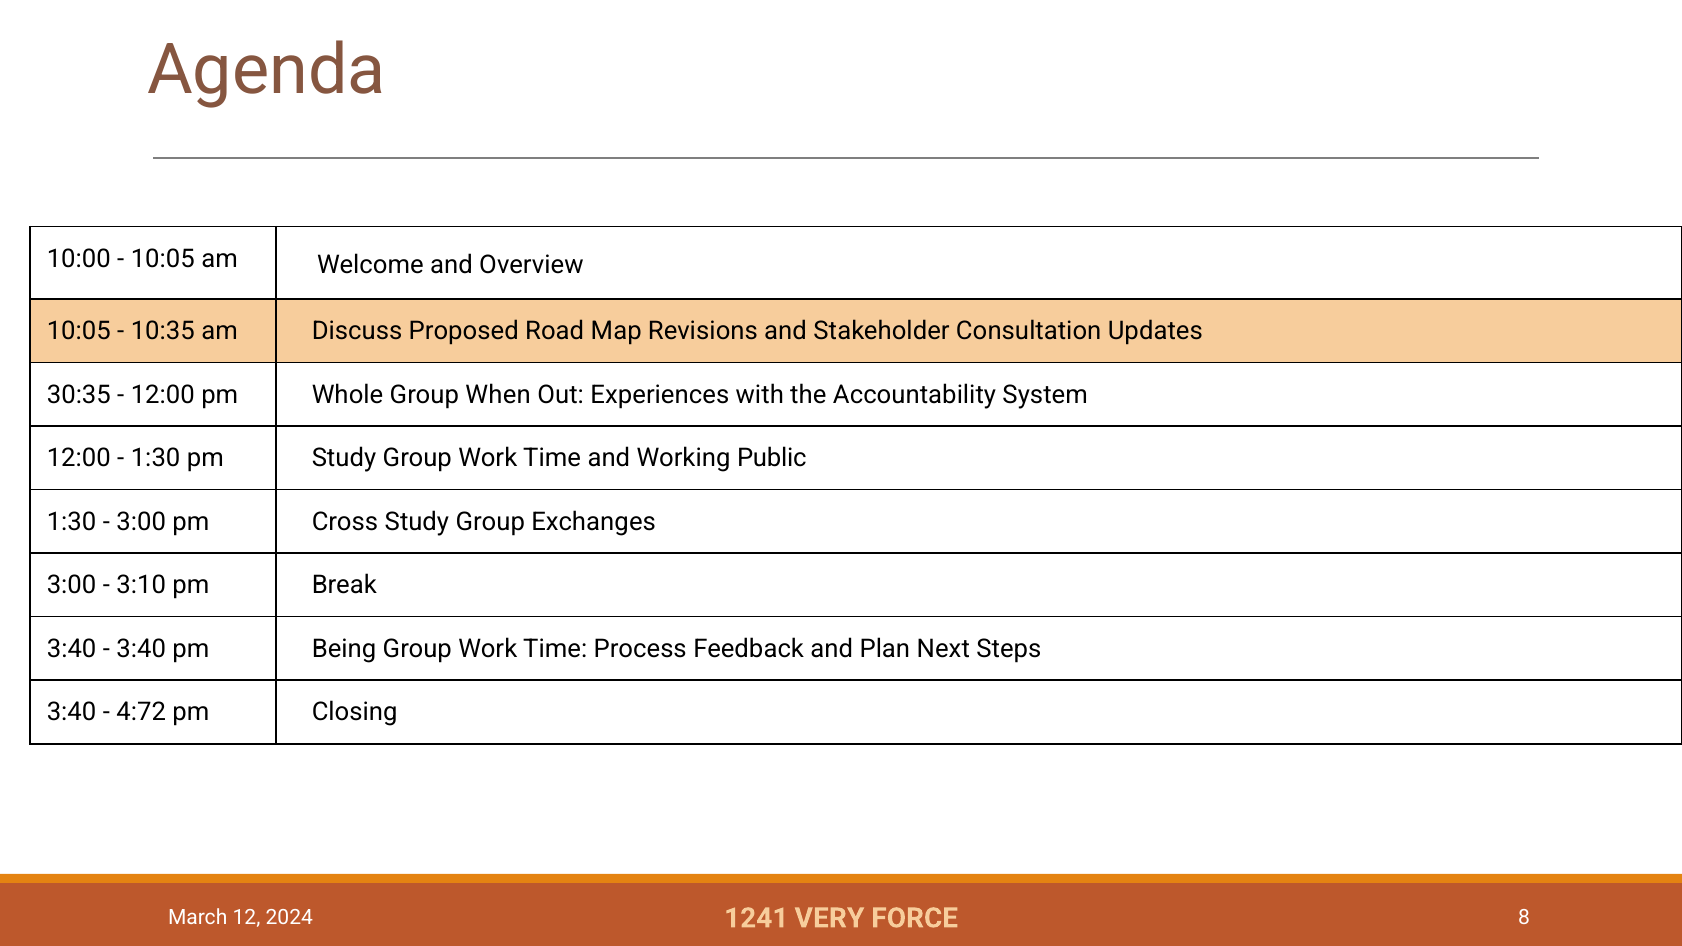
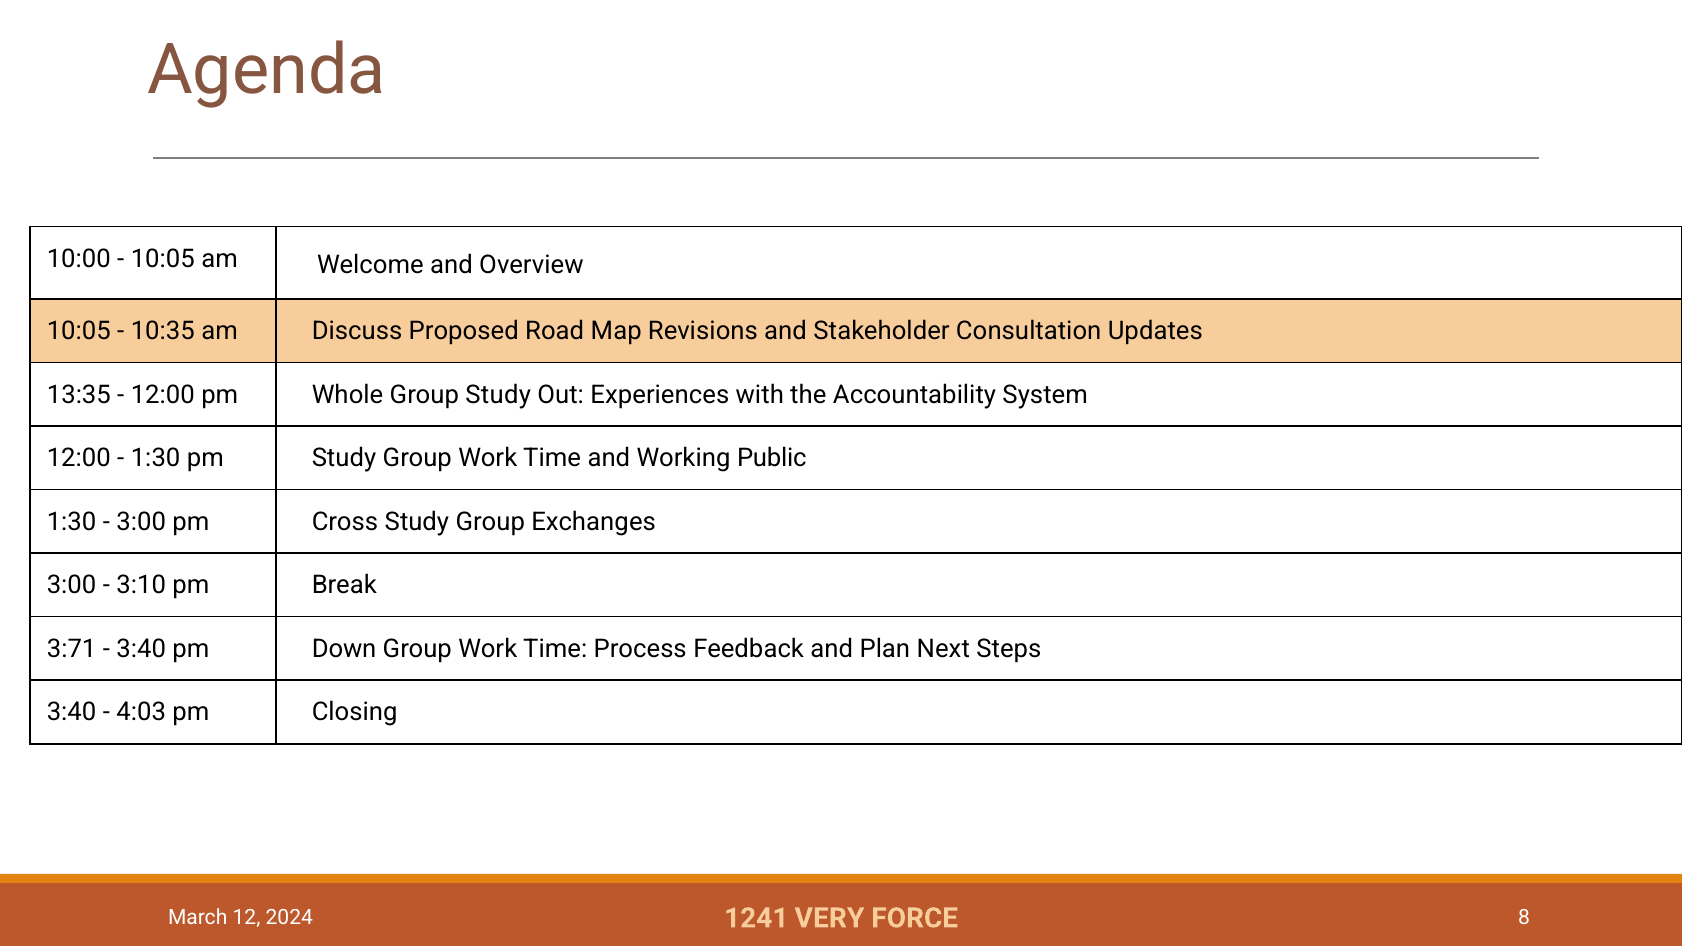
30:35: 30:35 -> 13:35
Group When: When -> Study
3:40 at (72, 649): 3:40 -> 3:71
Being: Being -> Down
4:72: 4:72 -> 4:03
